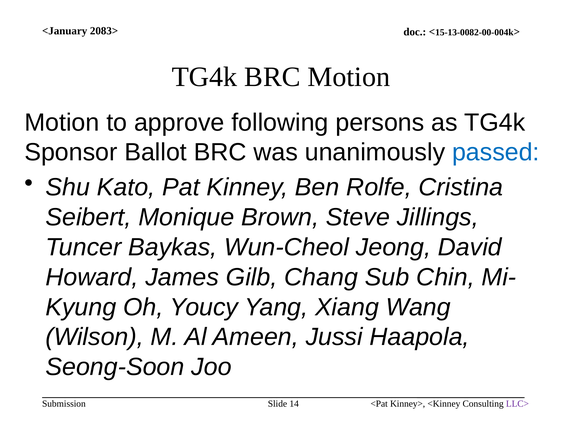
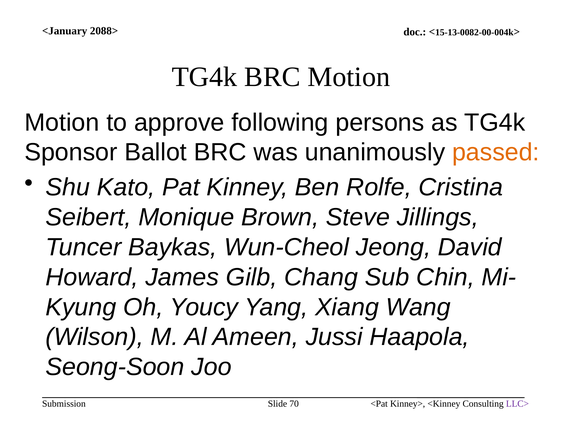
2083>: 2083> -> 2088>
passed colour: blue -> orange
14: 14 -> 70
